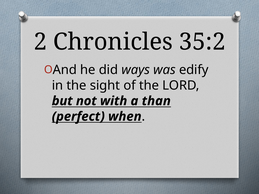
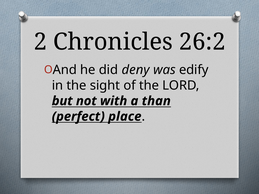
35:2: 35:2 -> 26:2
ways: ways -> deny
when: when -> place
